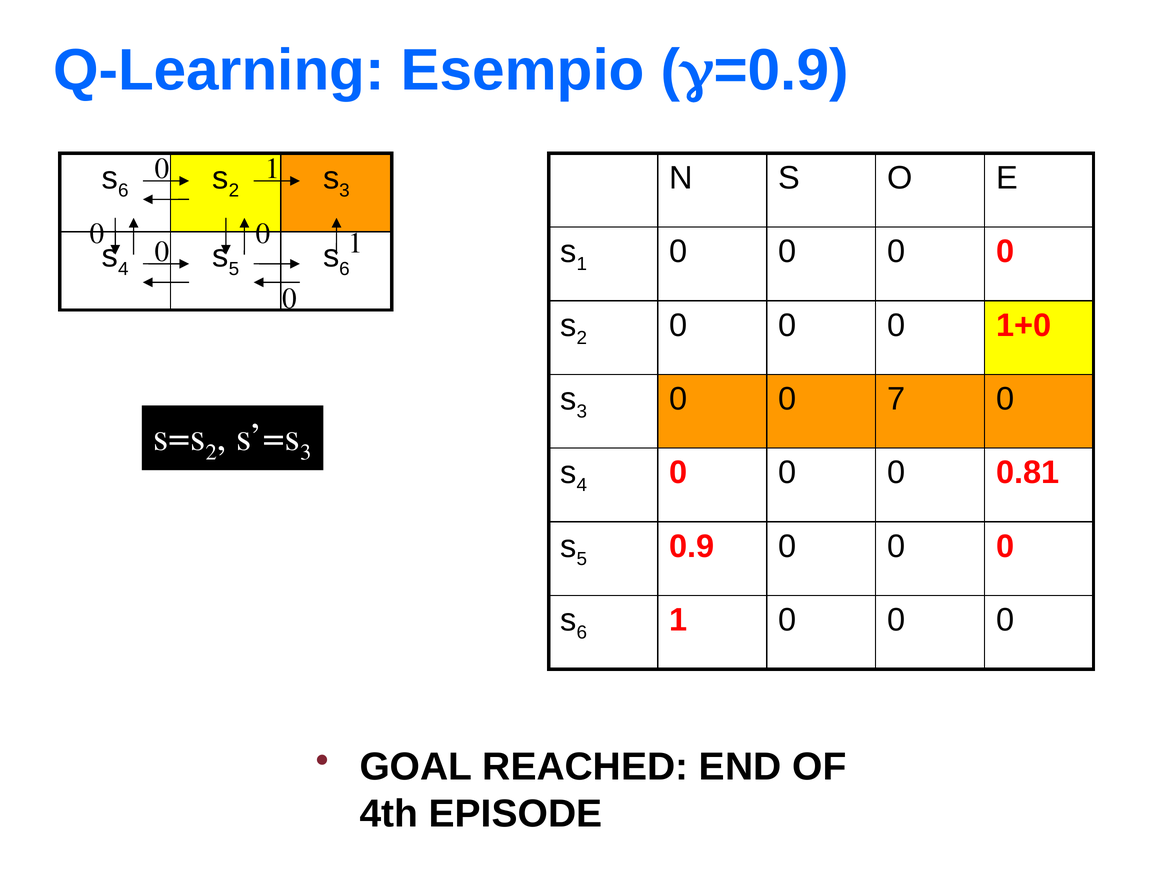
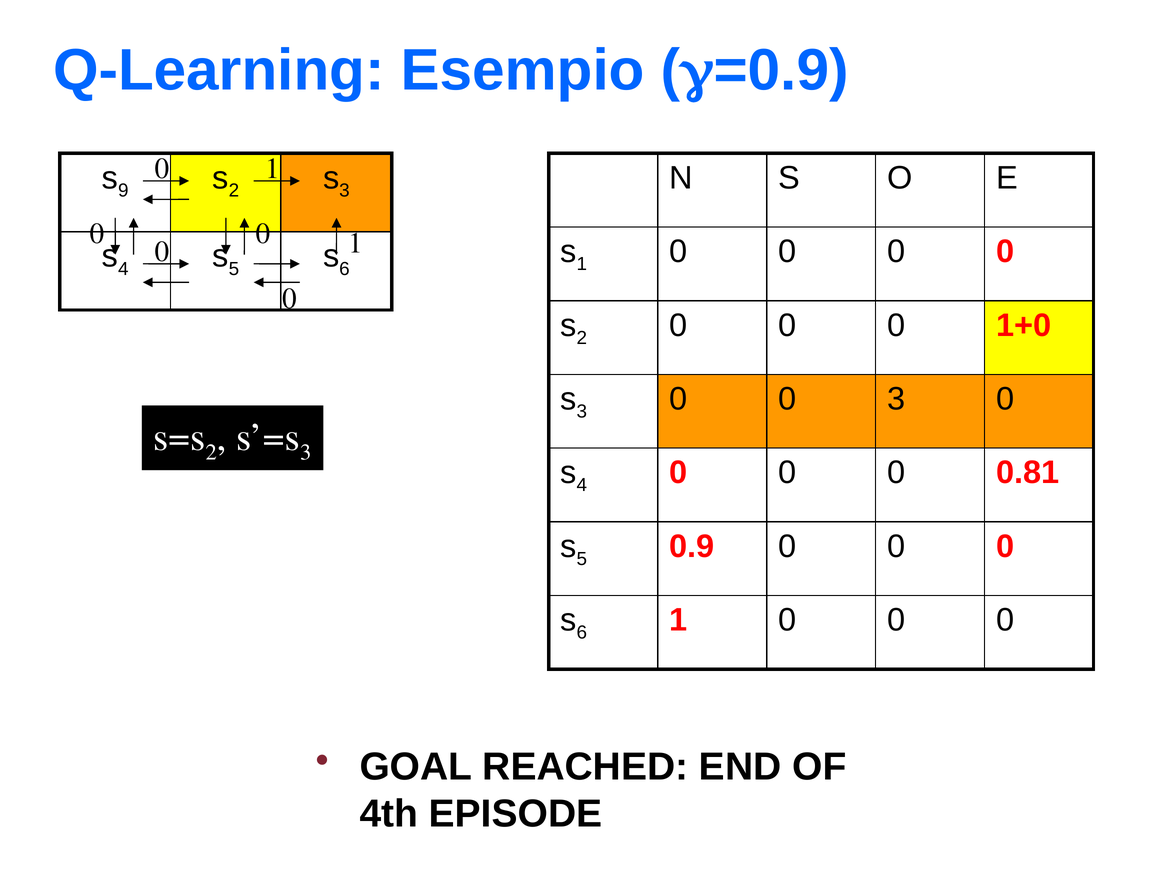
6 at (123, 190): 6 -> 9
0 7: 7 -> 3
